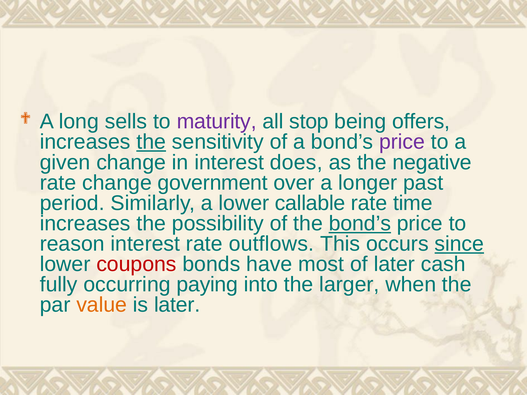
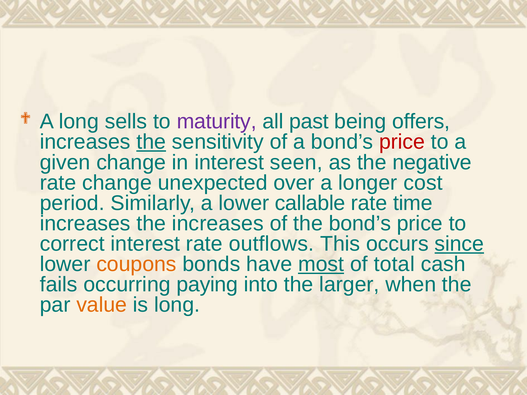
stop: stop -> past
price at (402, 142) colour: purple -> red
does: does -> seen
government: government -> unexpected
past: past -> cost
the possibility: possibility -> increases
bond’s at (360, 224) underline: present -> none
reason: reason -> correct
coupons colour: red -> orange
most underline: none -> present
of later: later -> total
fully: fully -> fails
is later: later -> long
